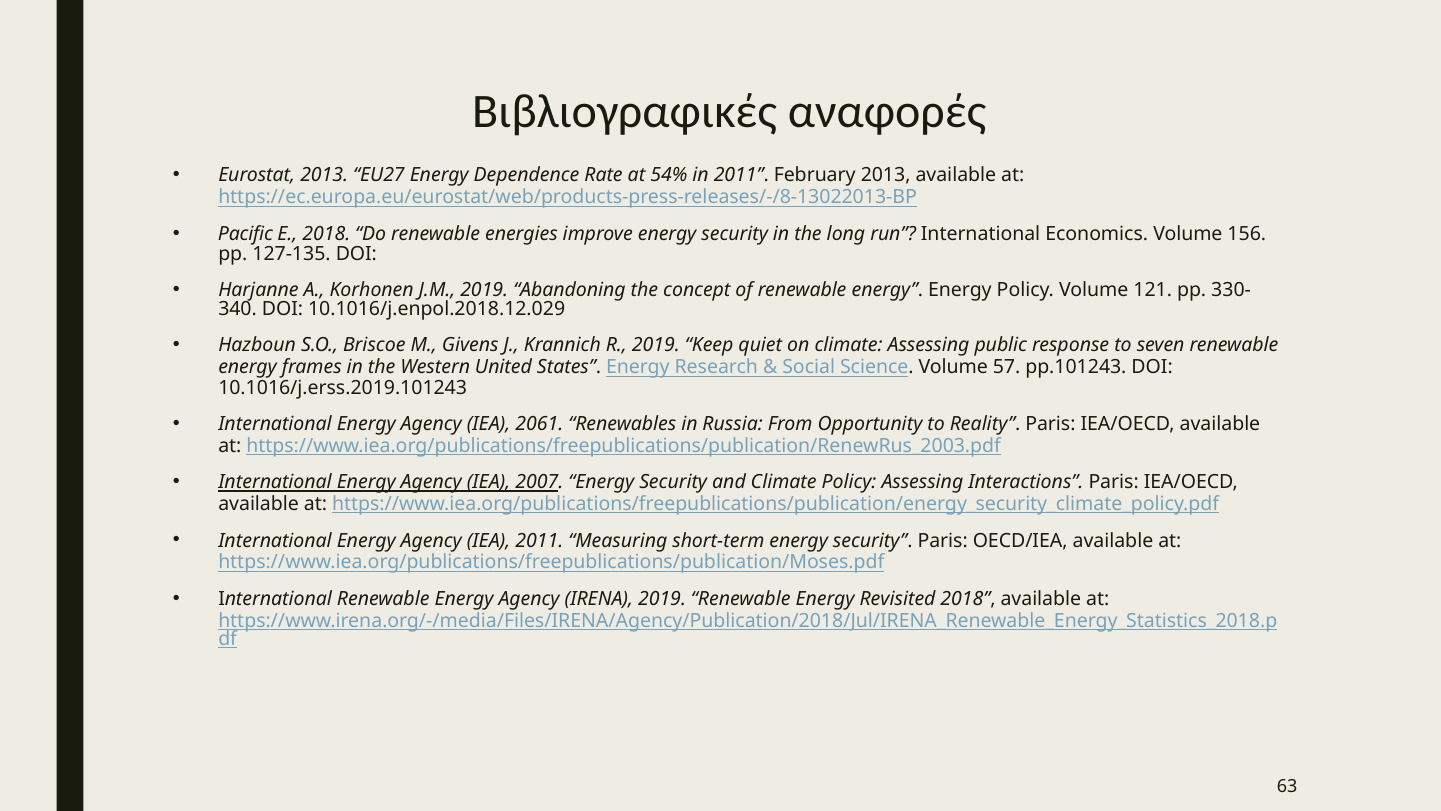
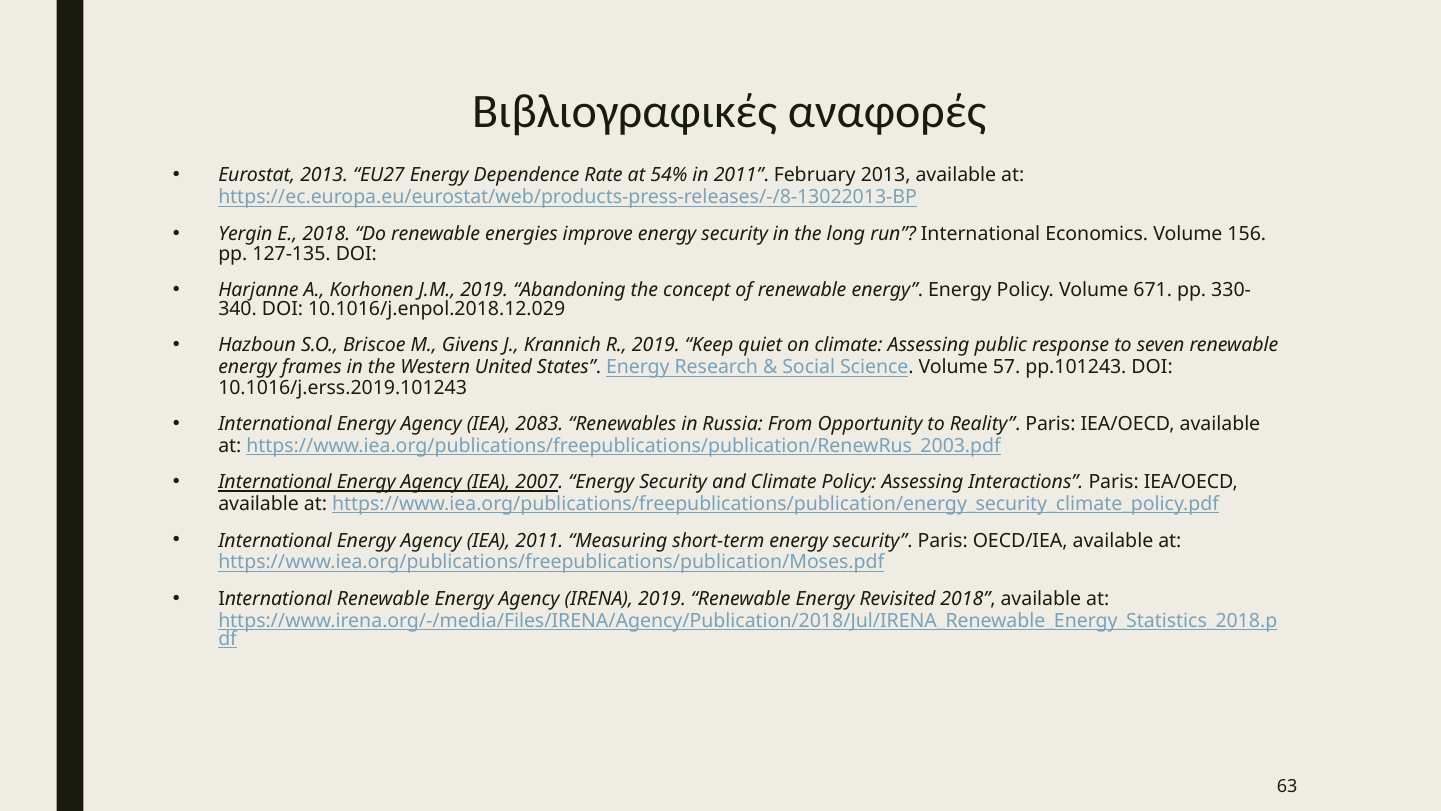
Pacific: Pacific -> Yergin
121: 121 -> 671
2061: 2061 -> 2083
